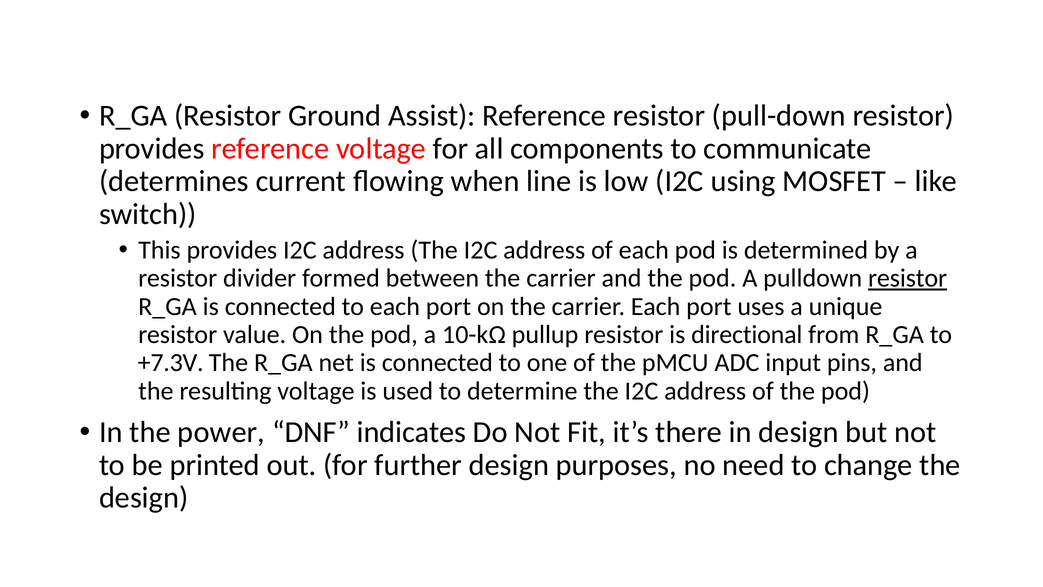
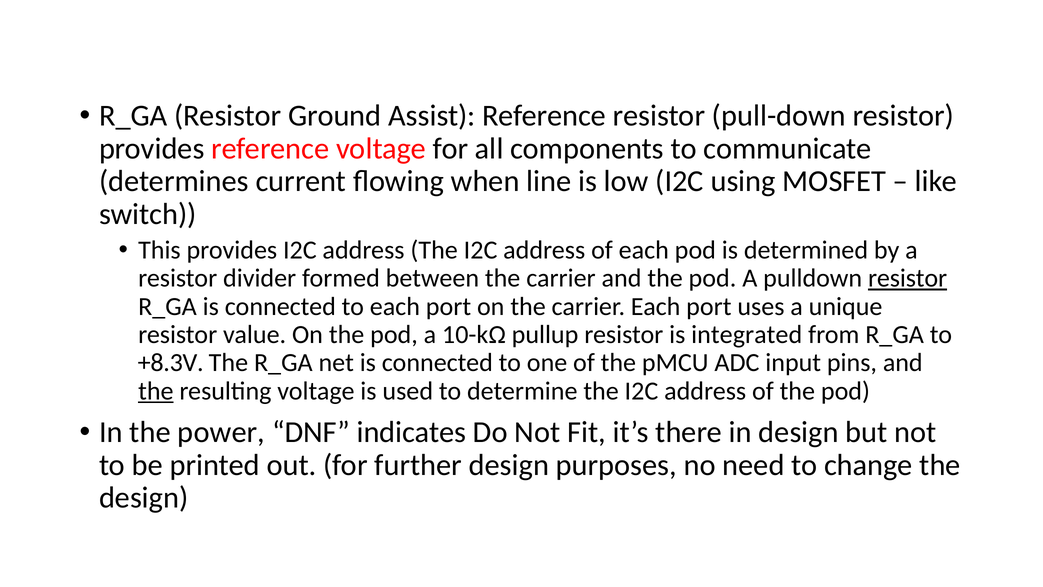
directional: directional -> integrated
+7.3V: +7.3V -> +8.3V
the at (156, 391) underline: none -> present
